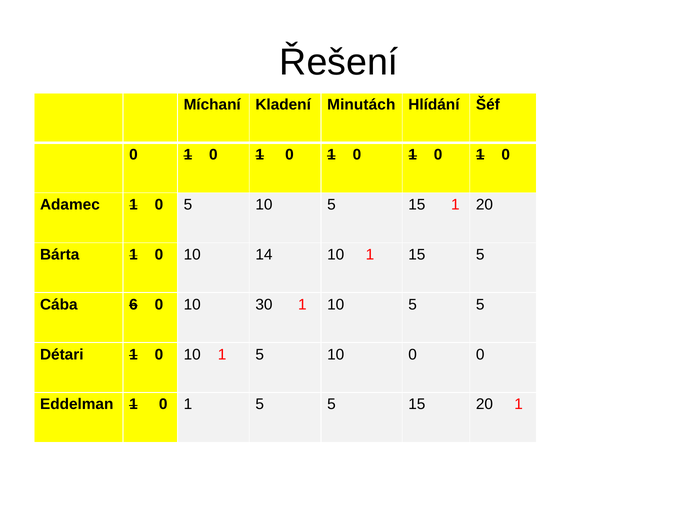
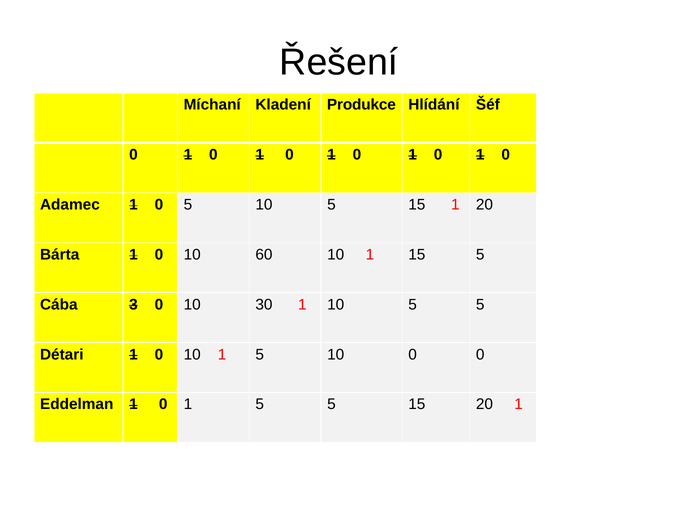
Minutách: Minutách -> Produkce
14: 14 -> 60
6: 6 -> 3
